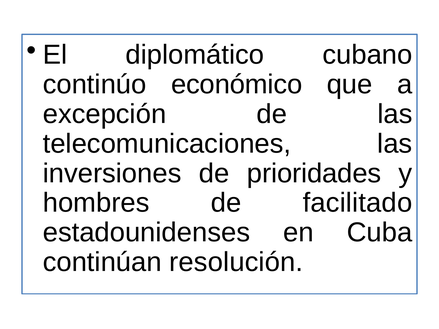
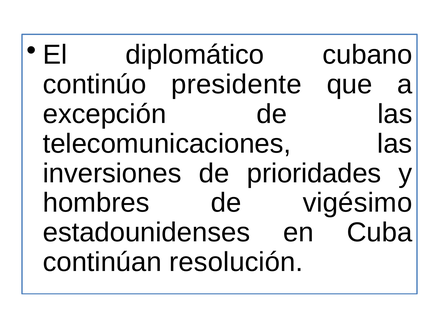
económico: económico -> presidente
facilitado: facilitado -> vigésimo
